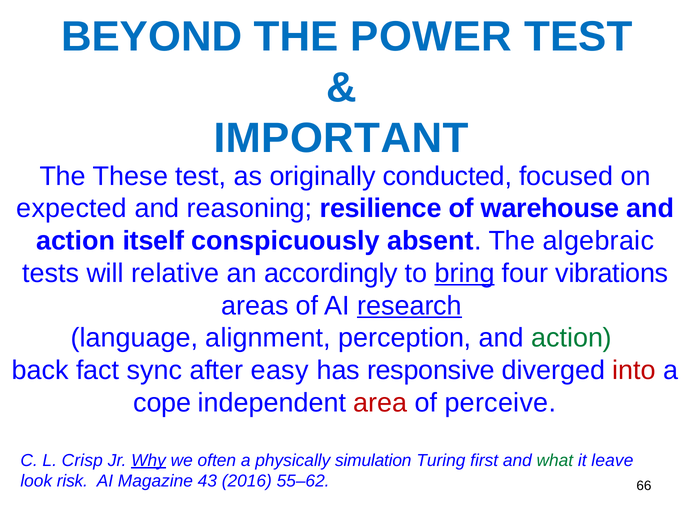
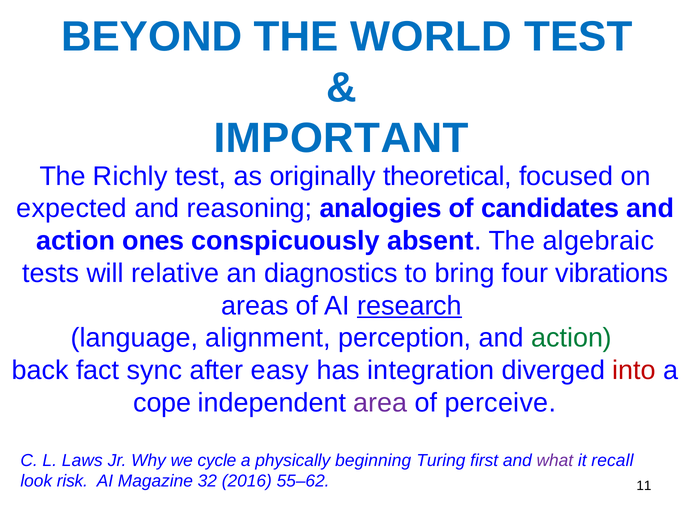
POWER: POWER -> WORLD
These: These -> Richly
conducted: conducted -> theoretical
resilience: resilience -> analogies
warehouse: warehouse -> candidates
itself: itself -> ones
accordingly: accordingly -> diagnostics
bring underline: present -> none
responsive: responsive -> integration
area colour: red -> purple
Crisp: Crisp -> Laws
Why underline: present -> none
often: often -> cycle
simulation: simulation -> beginning
what colour: green -> purple
leave: leave -> recall
43: 43 -> 32
66: 66 -> 11
